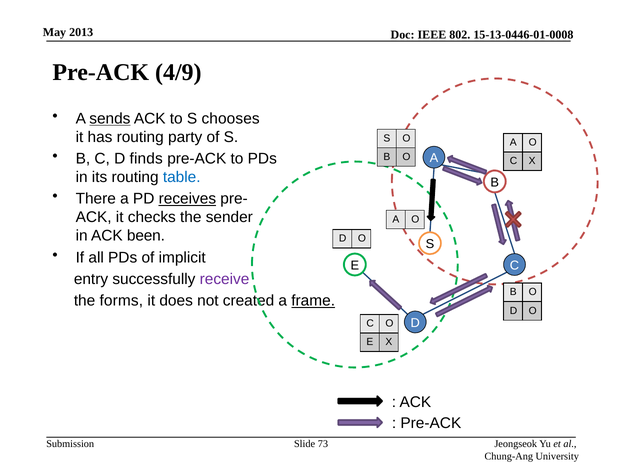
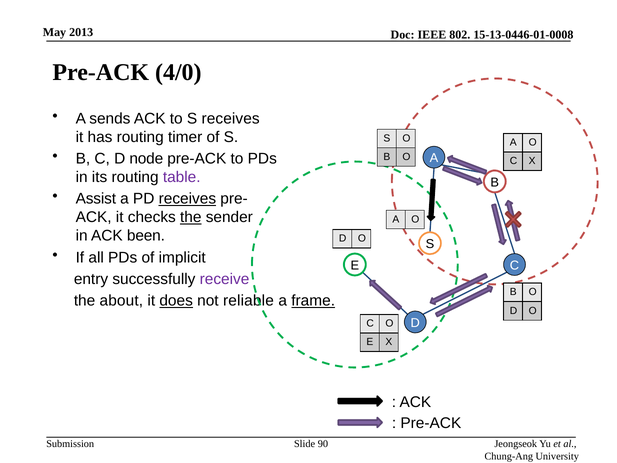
4/9: 4/9 -> 4/0
sends underline: present -> none
S chooses: chooses -> receives
party: party -> timer
finds: finds -> node
table colour: blue -> purple
There: There -> Assist
the at (191, 217) underline: none -> present
forms: forms -> about
does underline: none -> present
created: created -> reliable
73: 73 -> 90
